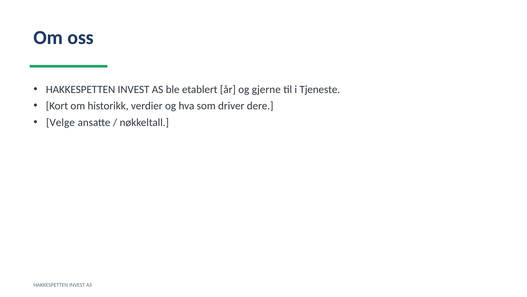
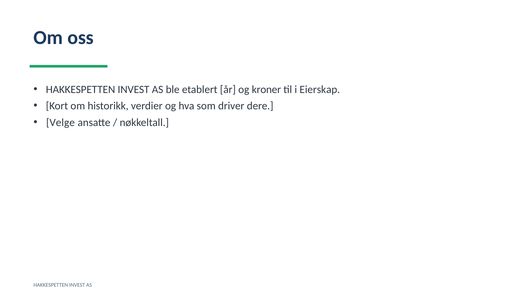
gjerne: gjerne -> kroner
Tjeneste: Tjeneste -> Eierskap
